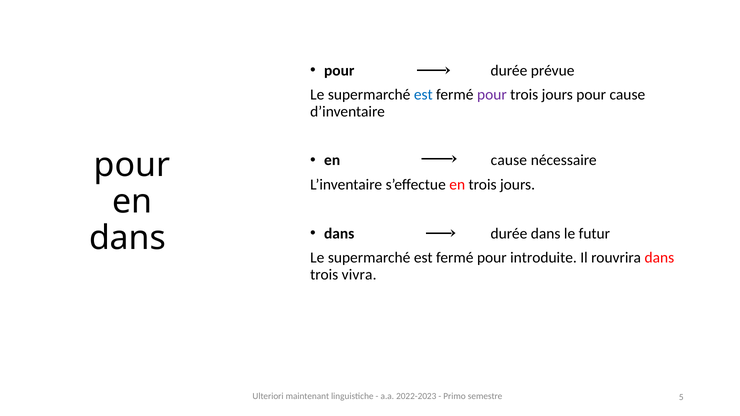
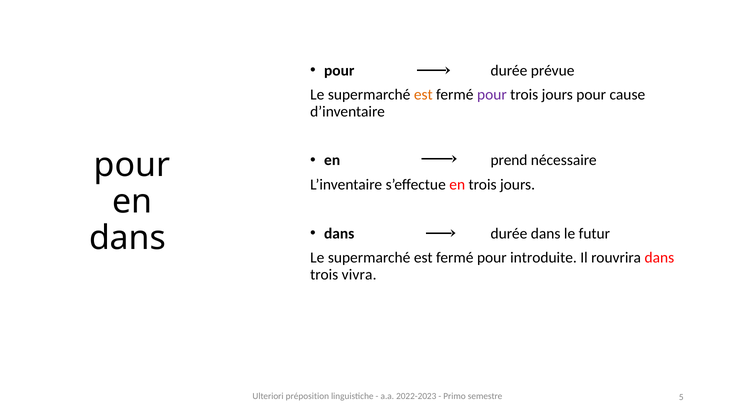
est at (423, 95) colour: blue -> orange
en cause: cause -> prend
maintenant: maintenant -> préposition
